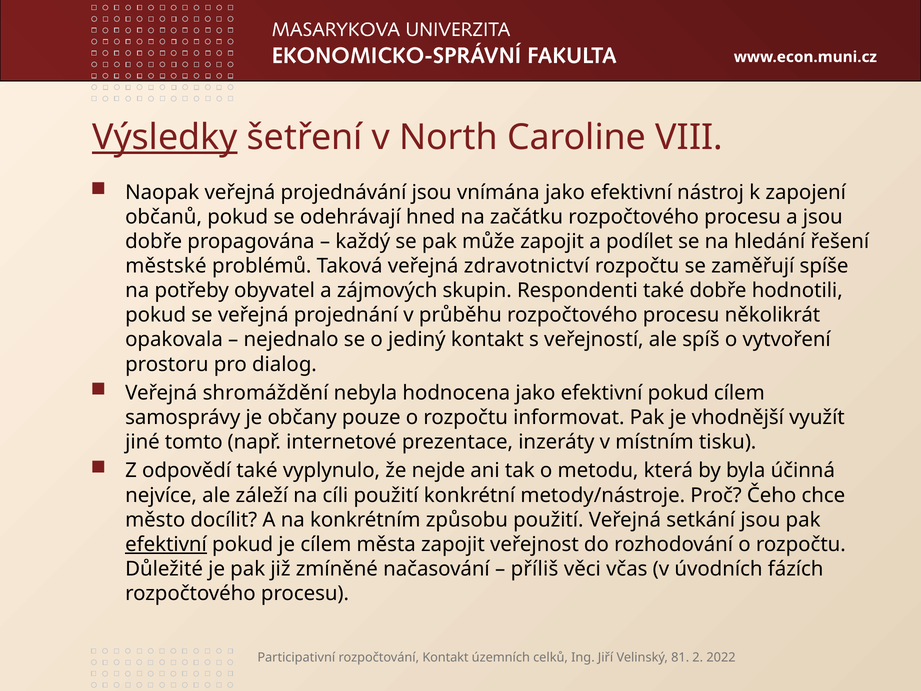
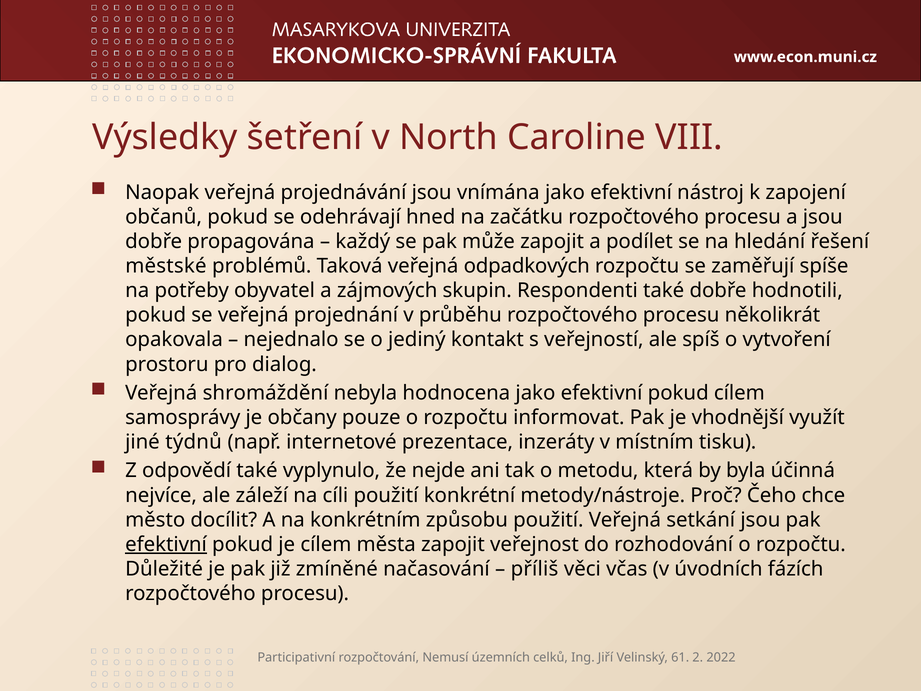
Výsledky underline: present -> none
zdravotnictví: zdravotnictví -> odpadkových
tomto: tomto -> týdnů
rozpočtování Kontakt: Kontakt -> Nemusí
81: 81 -> 61
